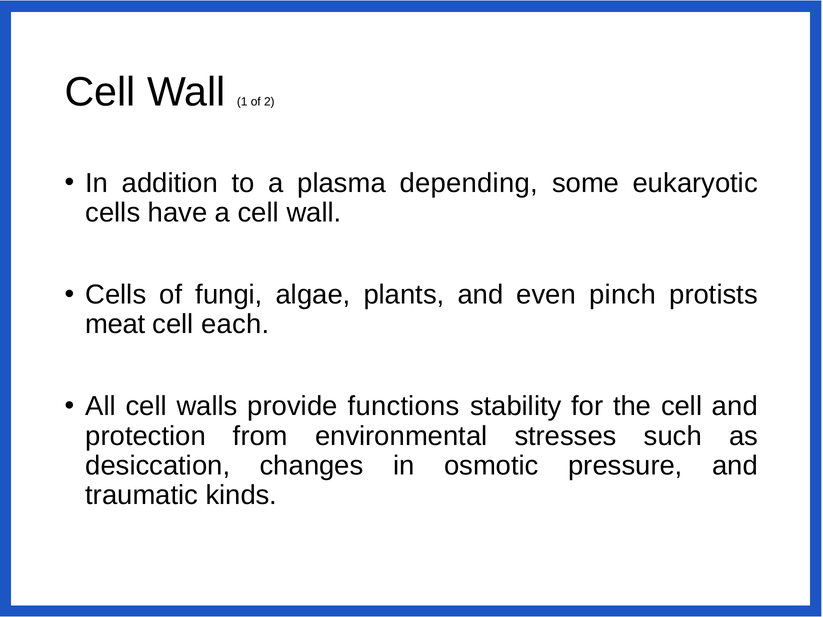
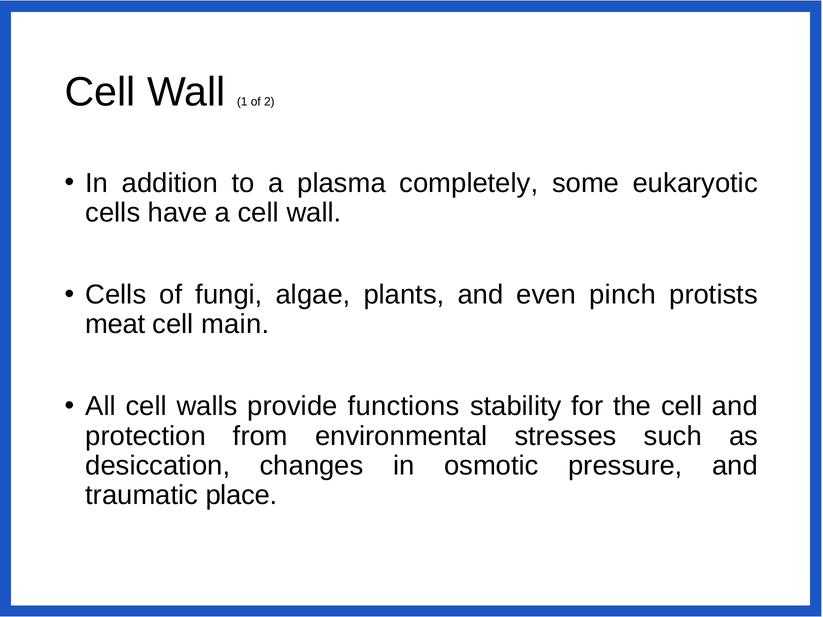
depending: depending -> completely
each: each -> main
kinds: kinds -> place
